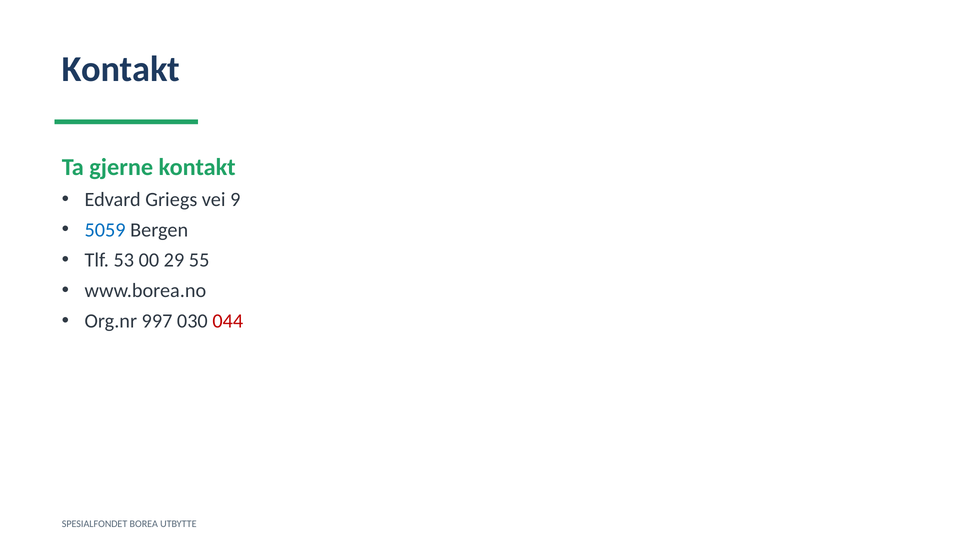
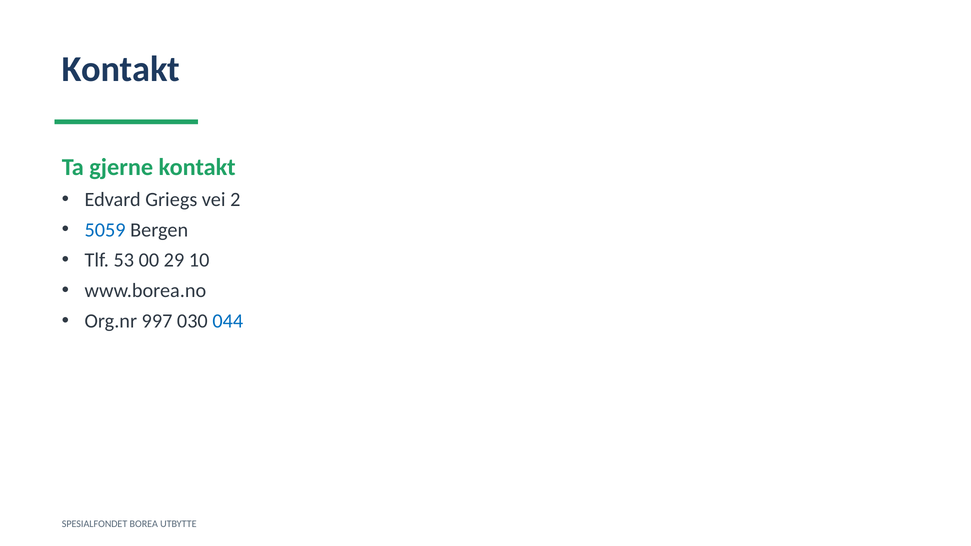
9: 9 -> 2
55: 55 -> 10
044 colour: red -> blue
